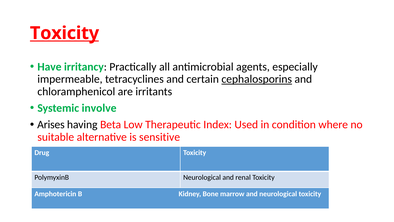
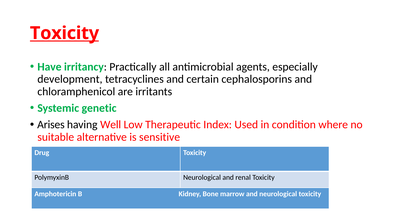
impermeable: impermeable -> development
cephalosporins underline: present -> none
involve: involve -> genetic
Beta: Beta -> Well
